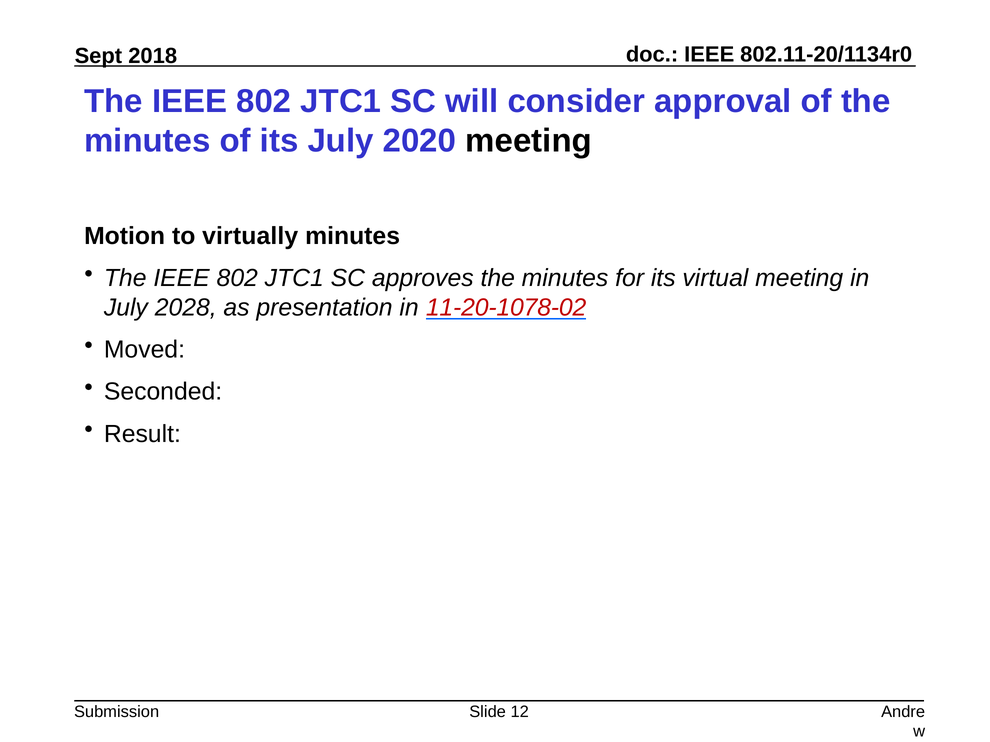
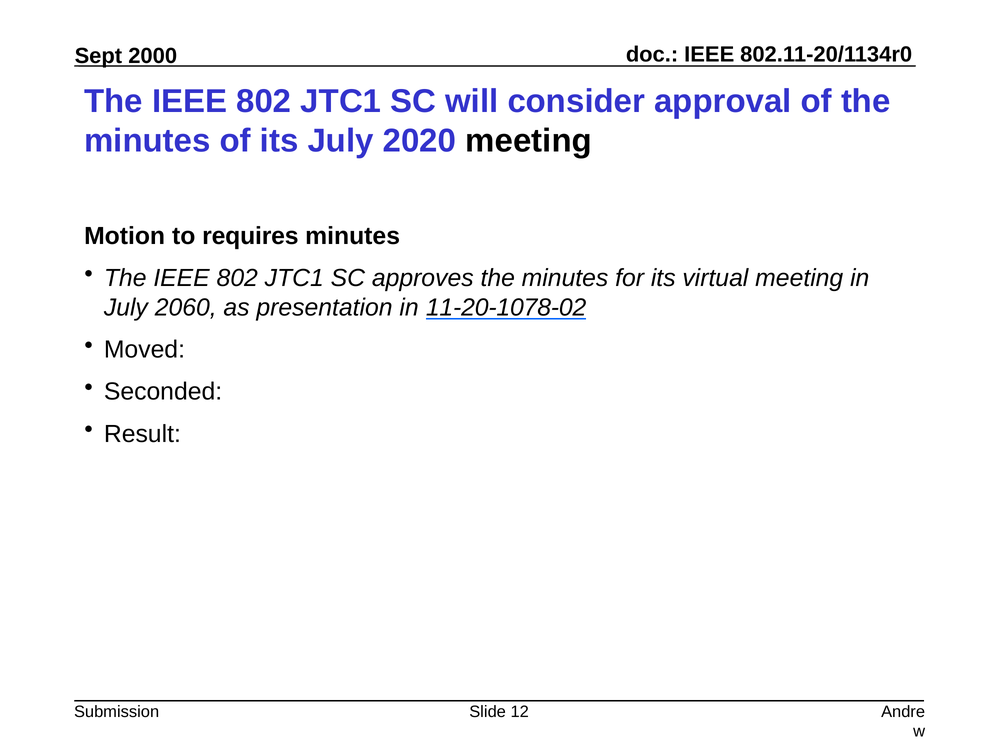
2018: 2018 -> 2000
virtually: virtually -> requires
2028: 2028 -> 2060
11-20-1078-02 colour: red -> black
